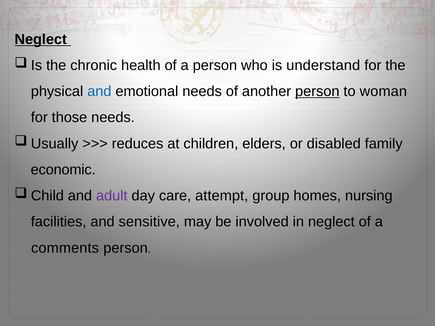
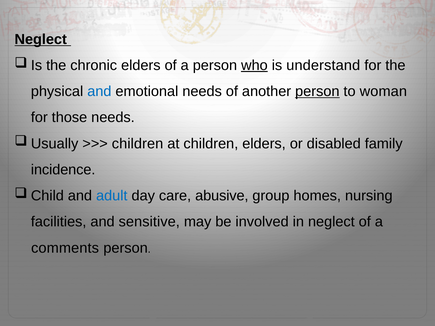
chronic health: health -> elders
who underline: none -> present
reduces at (138, 144): reduces -> children
economic: economic -> incidence
adult colour: purple -> blue
attempt: attempt -> abusive
